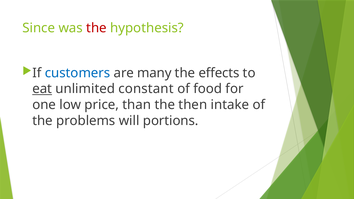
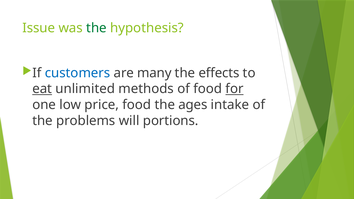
Since: Since -> Issue
the at (96, 28) colour: red -> green
constant: constant -> methods
for underline: none -> present
price than: than -> food
then: then -> ages
